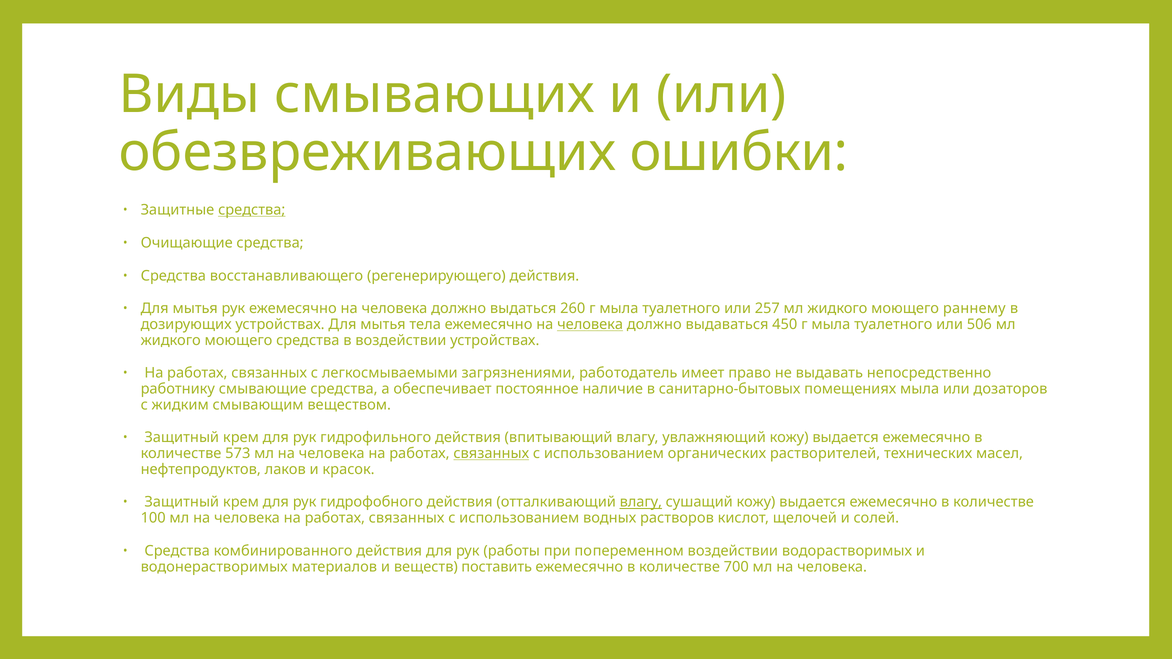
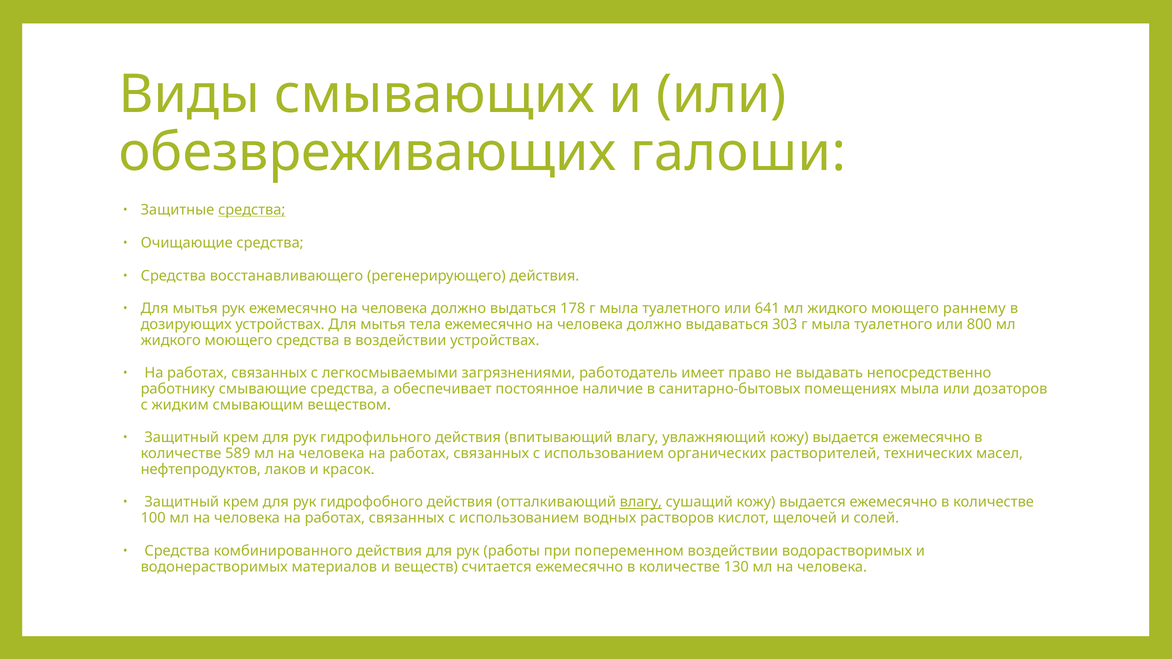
ошибки: ошибки -> галоши
260: 260 -> 178
257: 257 -> 641
человека at (590, 325) underline: present -> none
450: 450 -> 303
506: 506 -> 800
573: 573 -> 589
связанных at (491, 454) underline: present -> none
поставить: поставить -> считается
700: 700 -> 130
